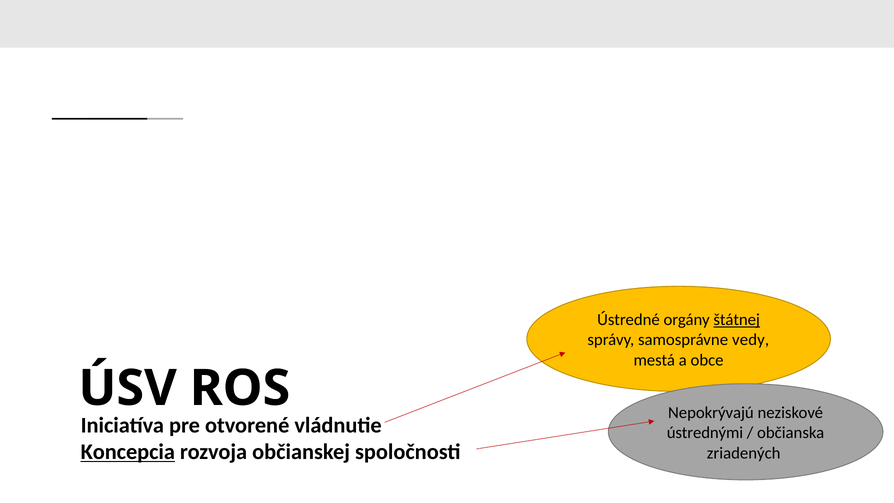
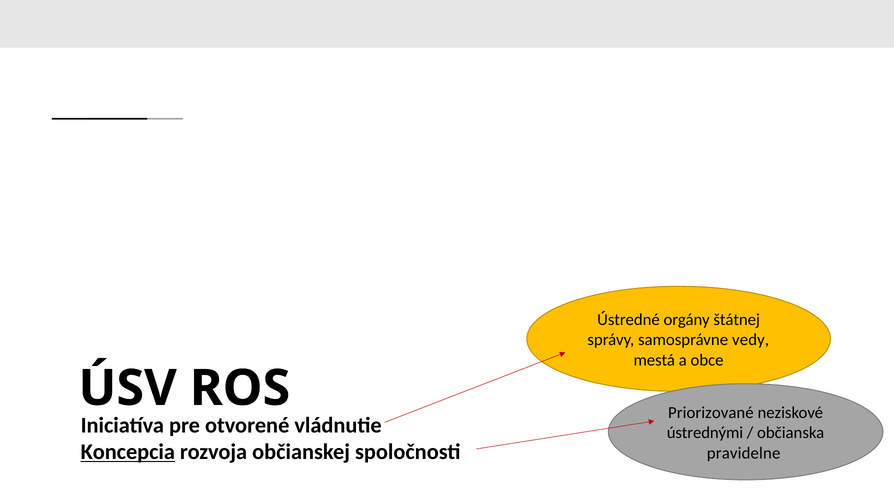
štátnej underline: present -> none
Nepokrývajú: Nepokrývajú -> Priorizované
zriadených: zriadených -> pravidelne
